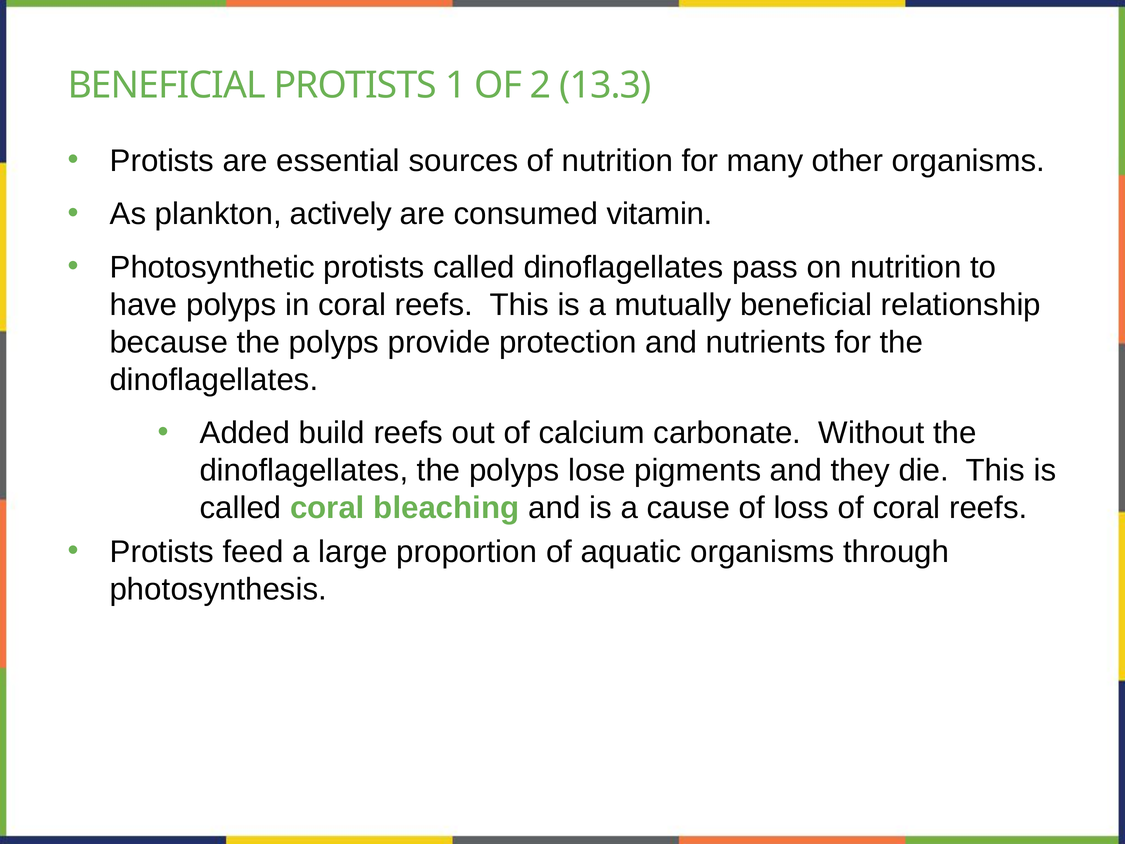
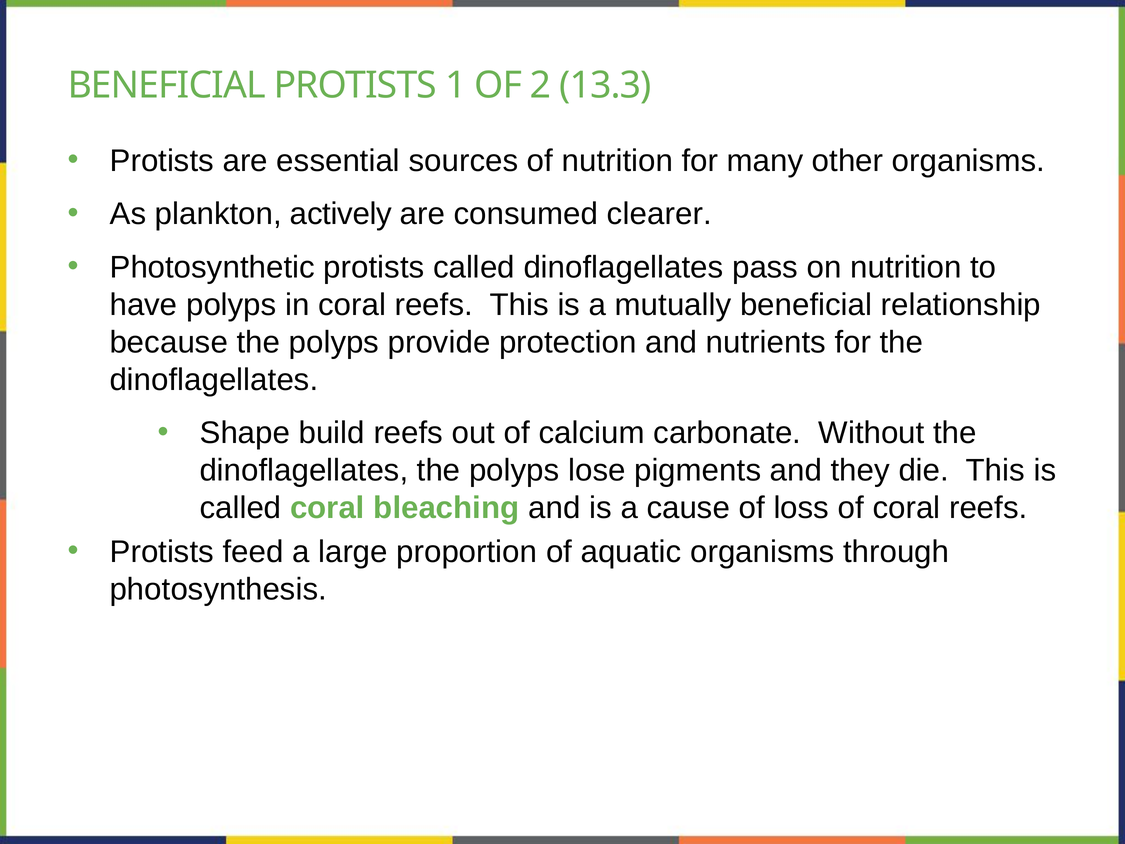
vitamin: vitamin -> clearer
Added: Added -> Shape
